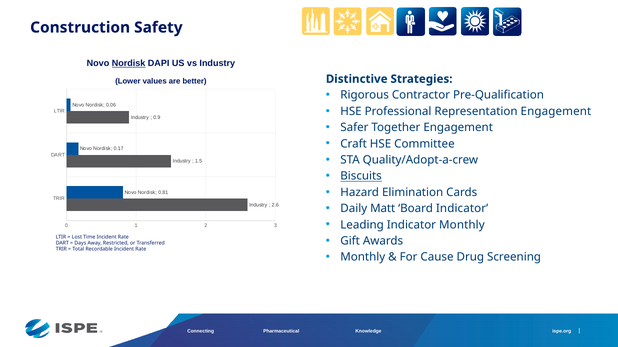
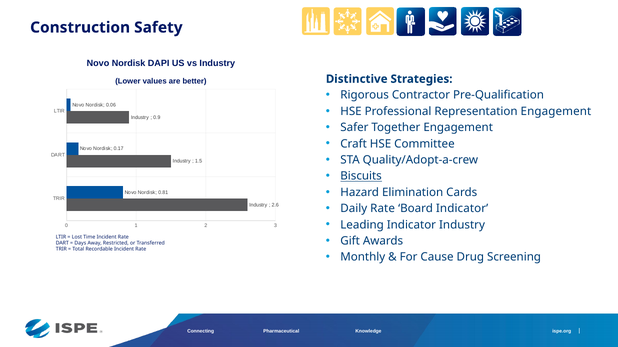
Nordisk at (129, 64) underline: present -> none
Daily Matt: Matt -> Rate
Indicator Monthly: Monthly -> Industry
